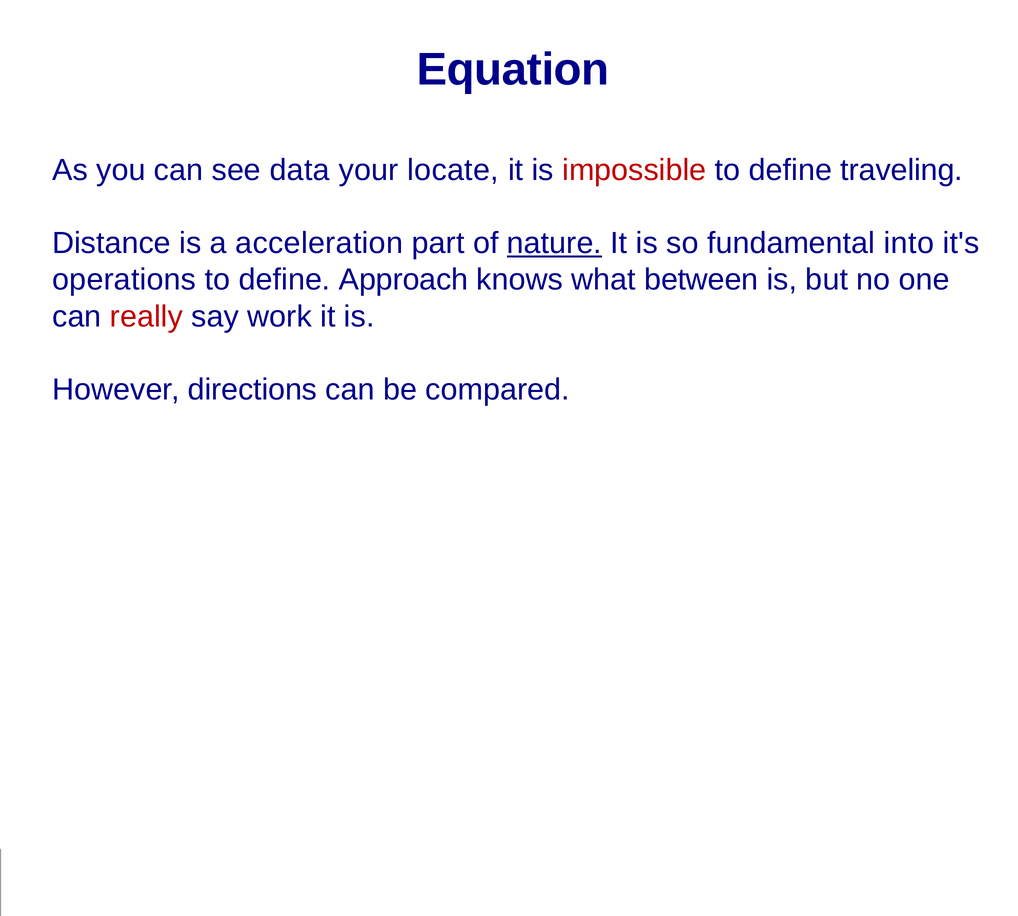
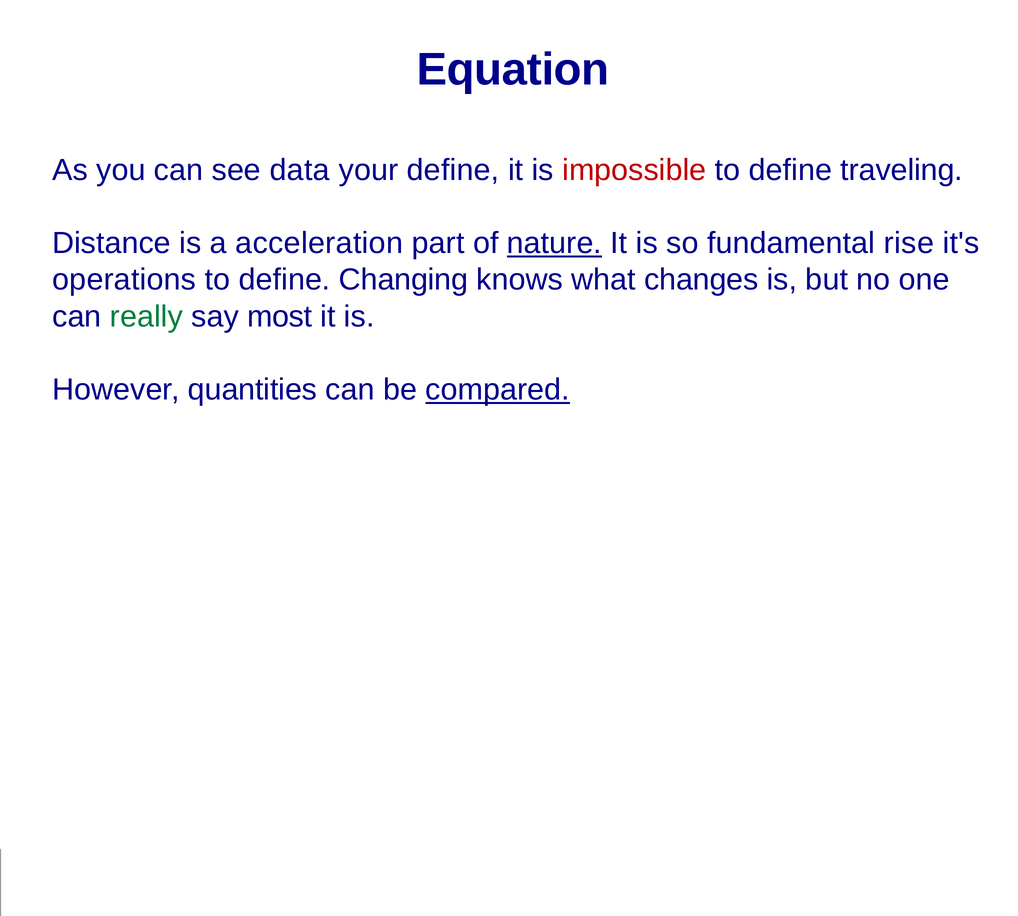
your locate: locate -> define
into: into -> rise
Approach: Approach -> Changing
between: between -> changes
really colour: red -> green
work: work -> most
directions: directions -> quantities
compared underline: none -> present
